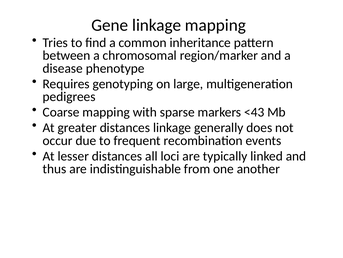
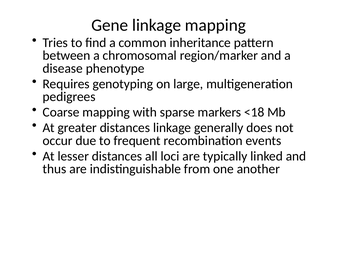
<43: <43 -> <18
